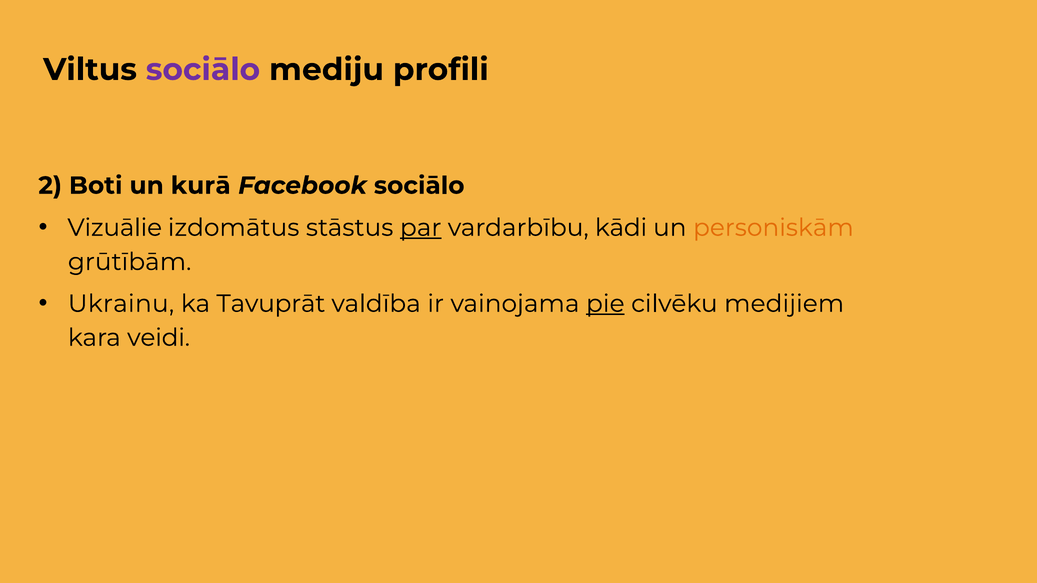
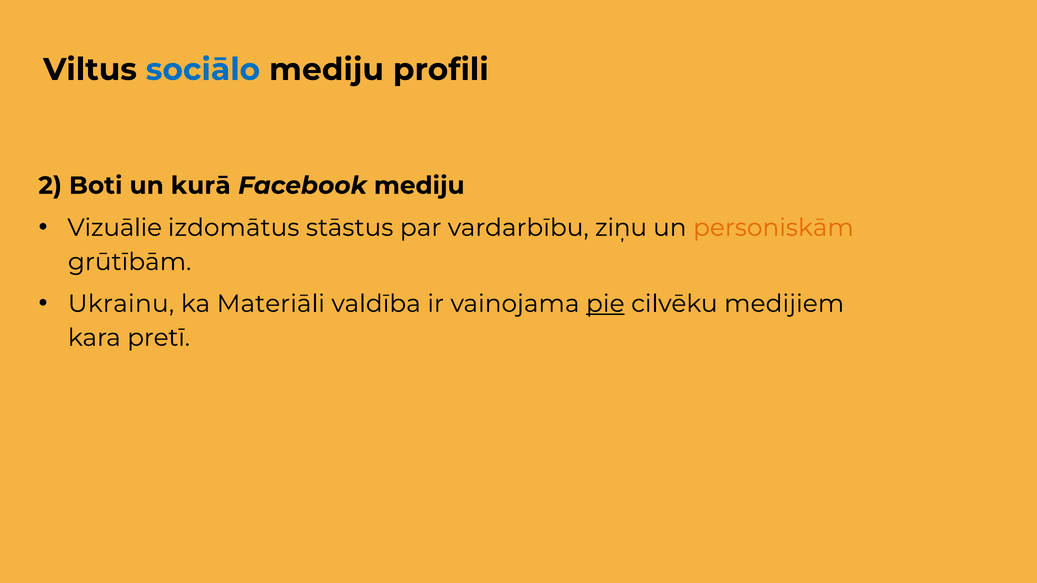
sociālo at (203, 70) colour: purple -> blue
Facebook sociālo: sociālo -> mediju
par underline: present -> none
kādi: kādi -> ziņu
Tavuprāt: Tavuprāt -> Materiāli
veidi: veidi -> pretī
